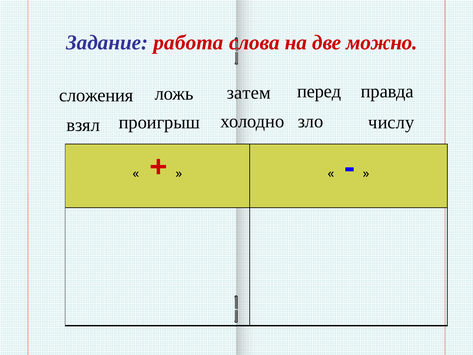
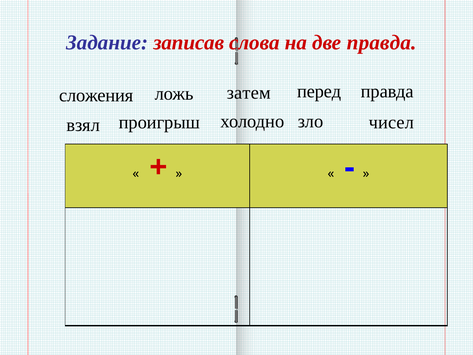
работа: работа -> записав
две можно: можно -> правда
числу: числу -> чисел
